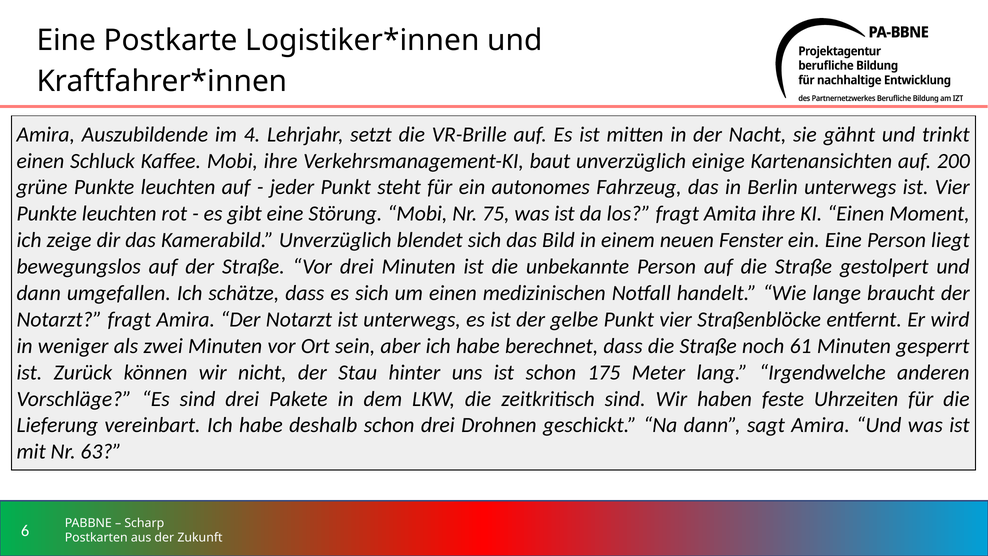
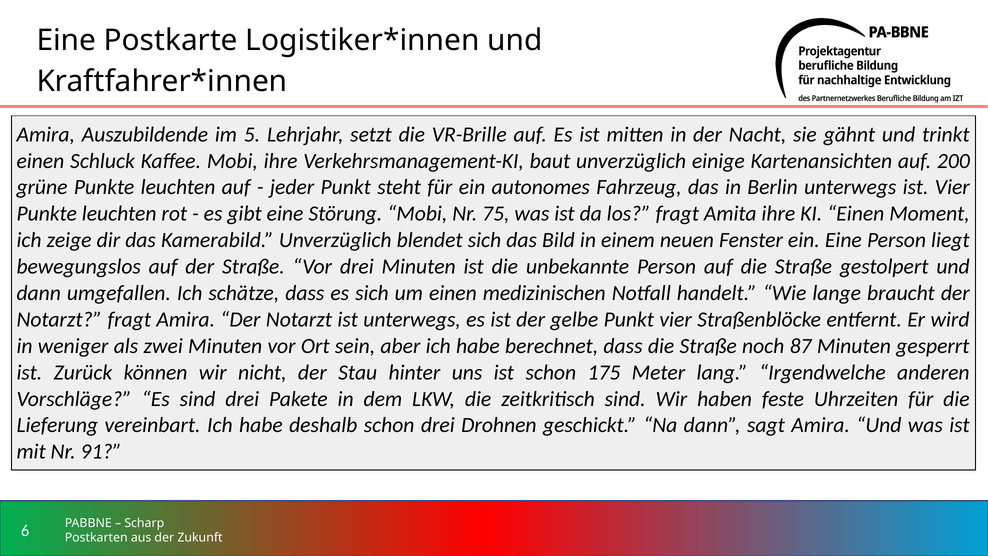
4: 4 -> 5
61: 61 -> 87
63: 63 -> 91
